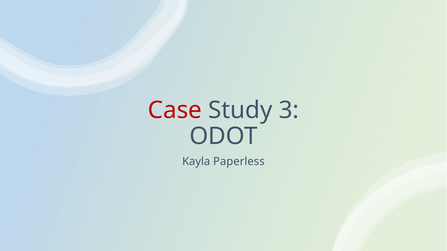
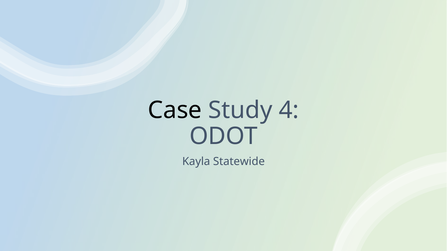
Case colour: red -> black
3: 3 -> 4
Paperless: Paperless -> Statewide
